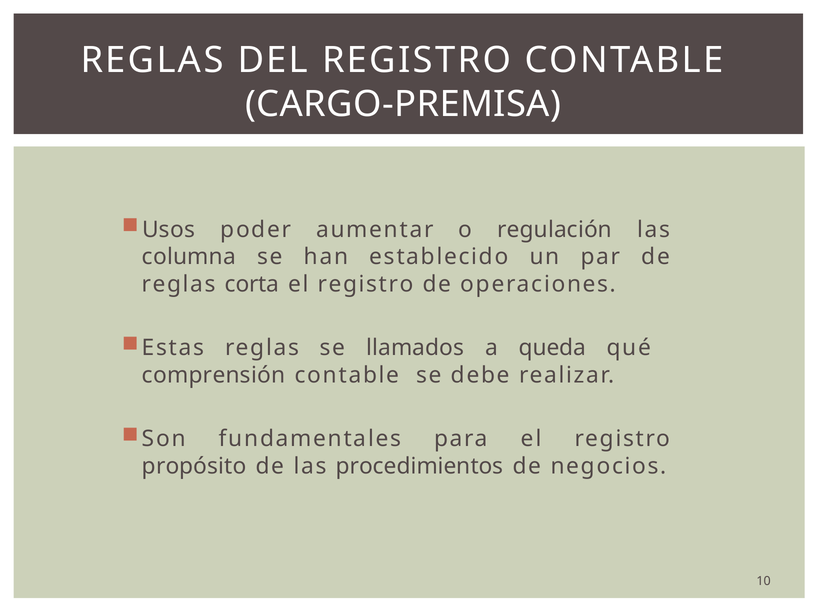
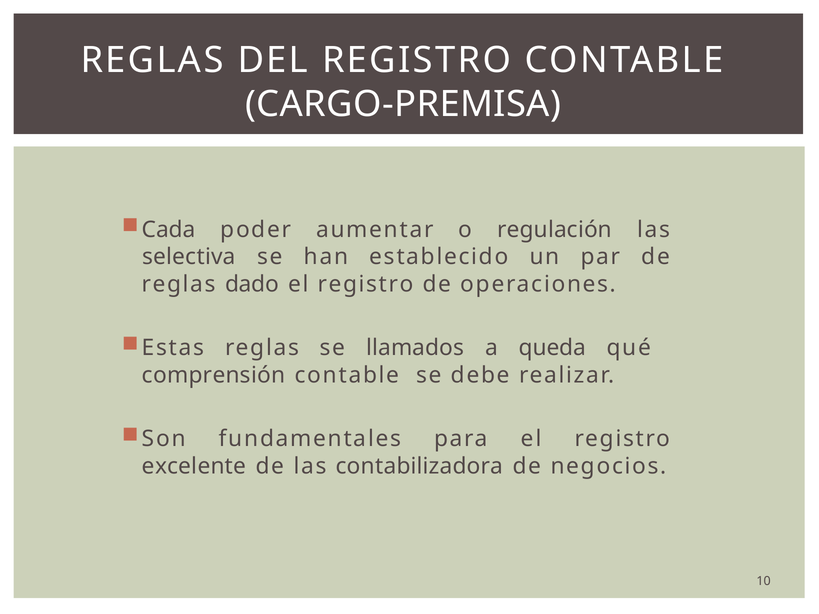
Usos: Usos -> Cada
columna: columna -> selectiva
corta: corta -> dado
propósito: propósito -> excelente
procedimientos: procedimientos -> contabilizadora
